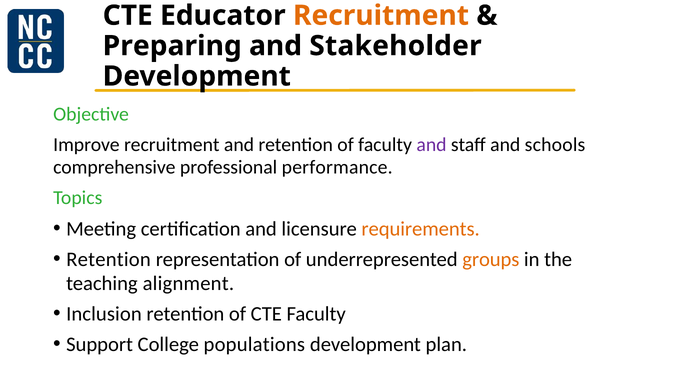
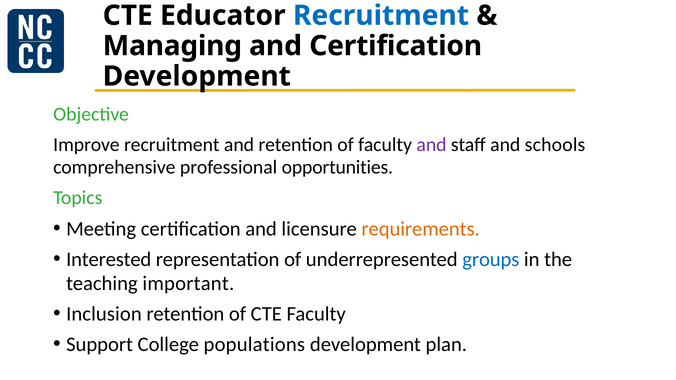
Recruitment at (381, 15) colour: orange -> blue
Preparing: Preparing -> Managing
and Stakeholder: Stakeholder -> Certification
performance: performance -> opportunities
Retention at (109, 260): Retention -> Interested
groups colour: orange -> blue
alignment: alignment -> important
